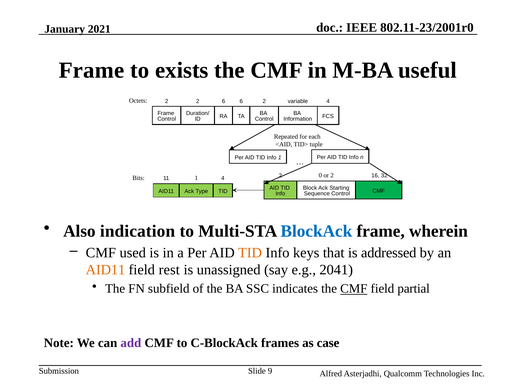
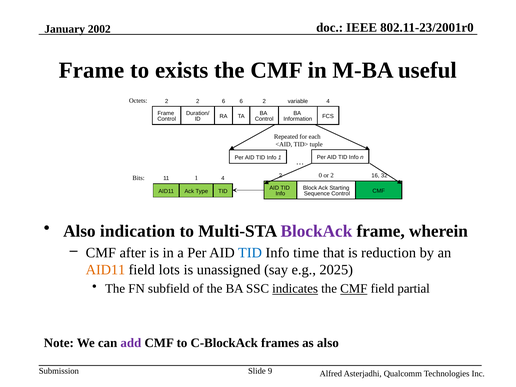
2021: 2021 -> 2002
BlockAck colour: blue -> purple
used: used -> after
TID at (250, 253) colour: orange -> blue
keys: keys -> time
addressed: addressed -> reduction
rest: rest -> lots
2041: 2041 -> 2025
indicates underline: none -> present
as case: case -> also
